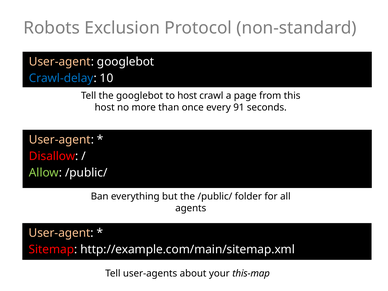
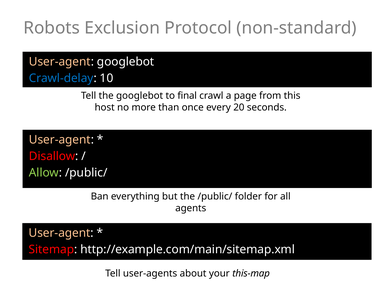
to host: host -> final
91: 91 -> 20
